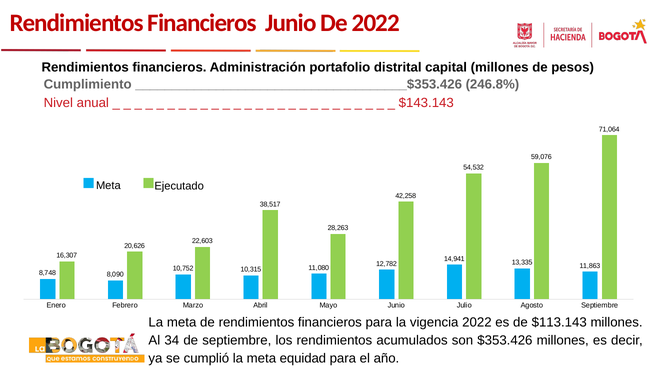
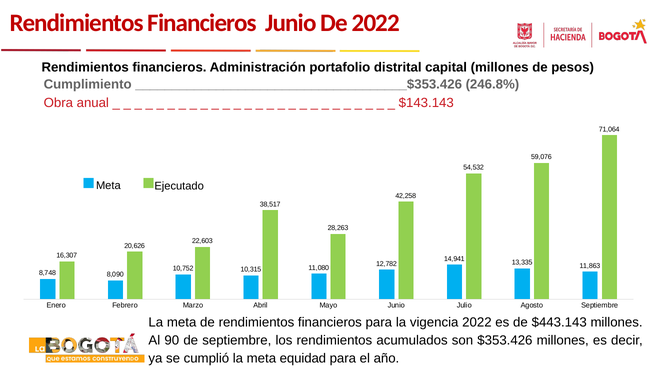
Nivel: Nivel -> Obra
$113.143: $113.143 -> $443.143
34: 34 -> 90
